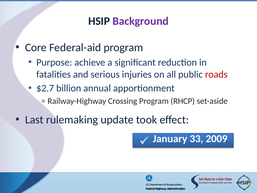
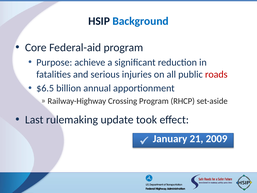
Background colour: purple -> blue
$2.7: $2.7 -> $6.5
33: 33 -> 21
